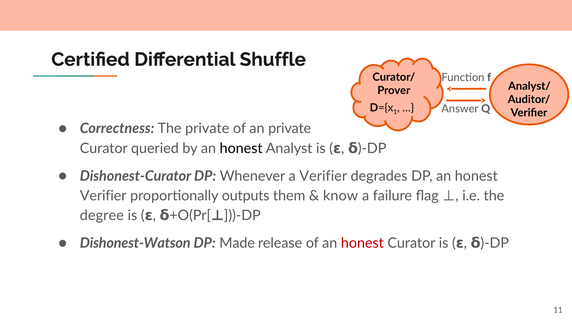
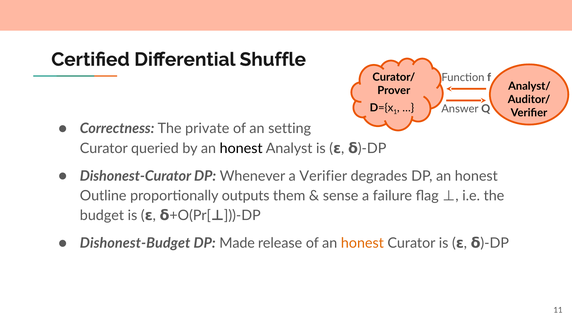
an private: private -> setting
Verifier at (103, 196): Verifier -> Outline
know: know -> sense
degree: degree -> budget
Dishonest-Watson: Dishonest-Watson -> Dishonest-Budget
honest at (362, 243) colour: red -> orange
